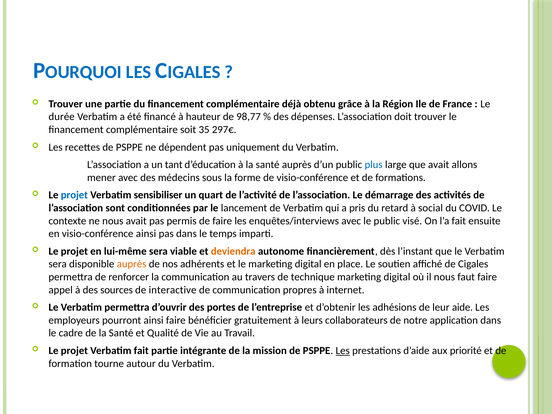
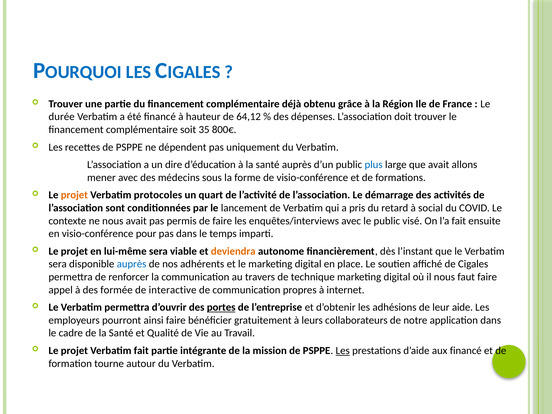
98,77: 98,77 -> 64,12
297€: 297€ -> 800€
tant: tant -> dire
projet at (74, 195) colour: blue -> orange
sensibiliser: sensibiliser -> protocoles
visio-conférence ainsi: ainsi -> pour
auprès at (132, 264) colour: orange -> blue
sources: sources -> formée
portes underline: none -> present
aux priorité: priorité -> financé
